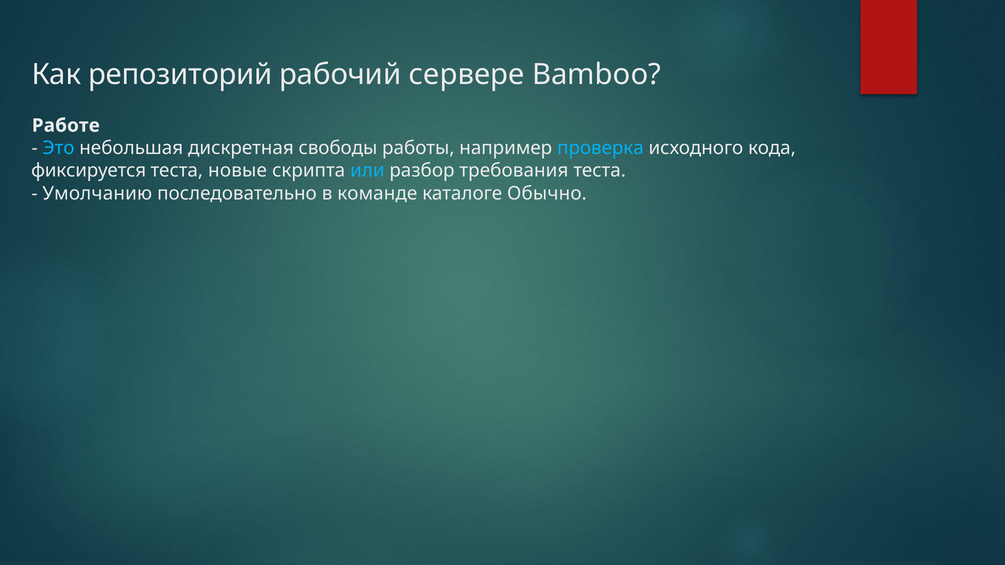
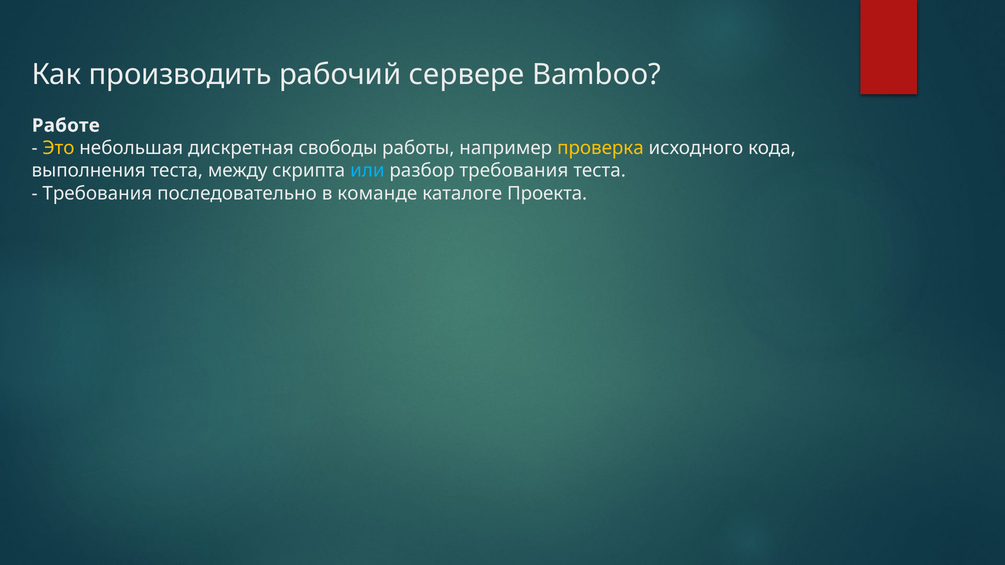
репозиторий: репозиторий -> производить
Это colour: light blue -> yellow
проверка colour: light blue -> yellow
фиксируется: фиксируется -> выполнения
новые: новые -> между
Умолчанию at (97, 193): Умолчанию -> Требования
Обычно: Обычно -> Проекта
